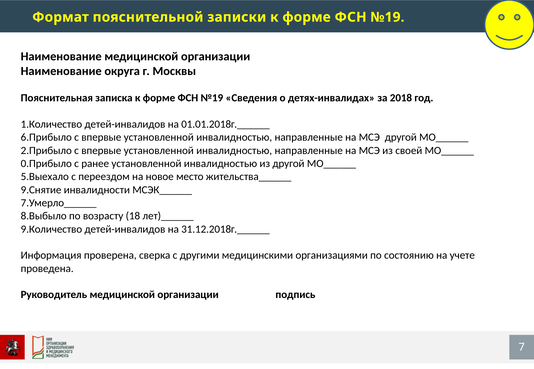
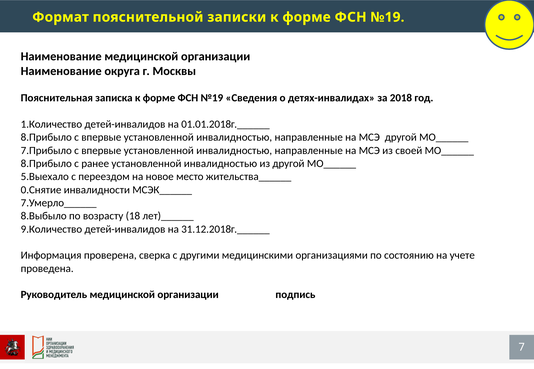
6.Прибыло at (46, 138): 6.Прибыло -> 8.Прибыло
2.Прибыло: 2.Прибыло -> 7.Прибыло
0.Прибыло at (46, 164): 0.Прибыло -> 8.Прибыло
9.Снятие: 9.Снятие -> 0.Снятие
